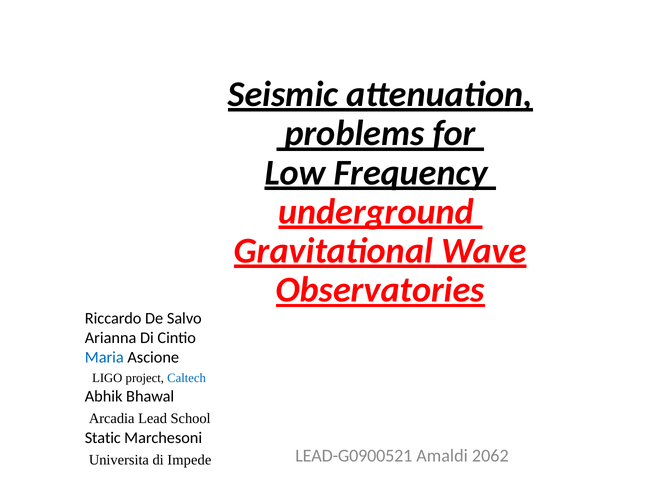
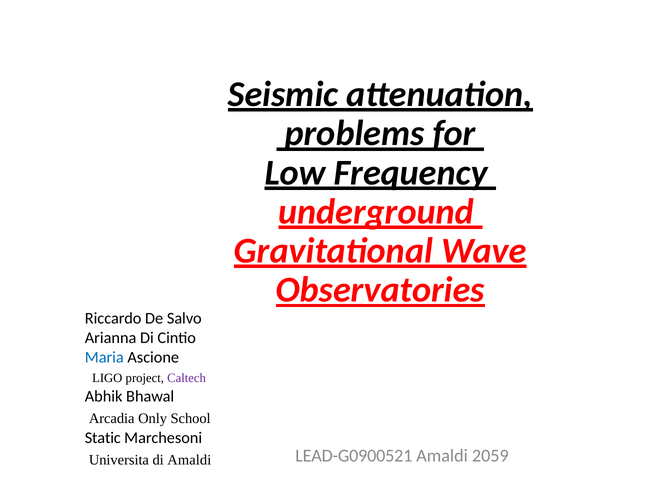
Caltech colour: blue -> purple
Lead: Lead -> Only
2062: 2062 -> 2059
di Impede: Impede -> Amaldi
